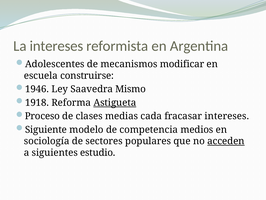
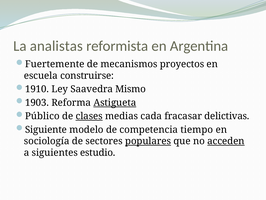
La intereses: intereses -> analistas
Adolescentes: Adolescentes -> Fuertemente
modificar: modificar -> proyectos
1946: 1946 -> 1910
1918: 1918 -> 1903
Proceso: Proceso -> Público
clases underline: none -> present
fracasar intereses: intereses -> delictivas
medios: medios -> tiempo
populares underline: none -> present
